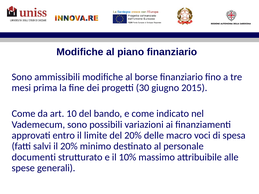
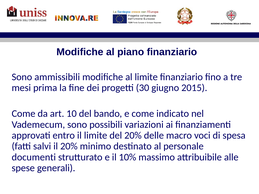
al borse: borse -> limite
